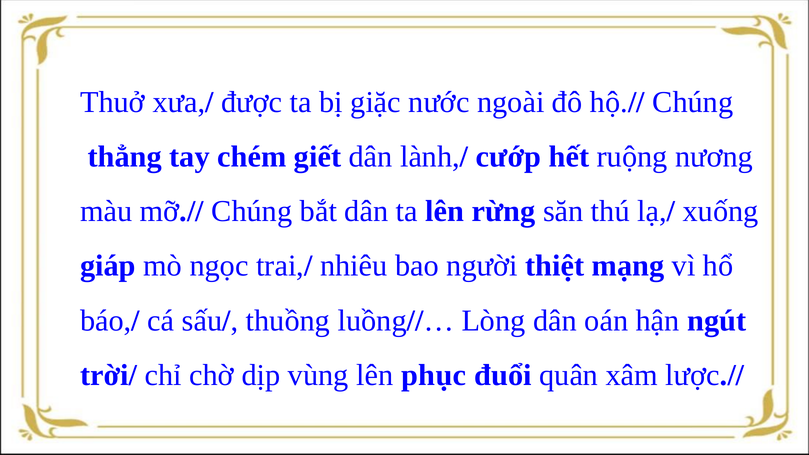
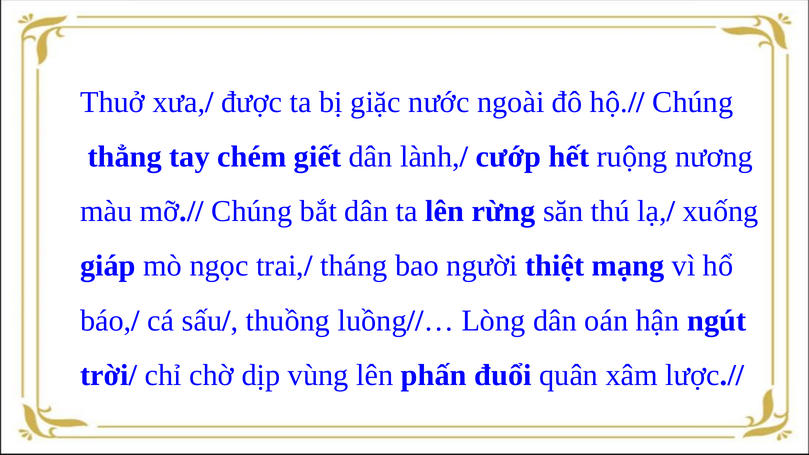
nhiêu: nhiêu -> tháng
phục: phục -> phấn
